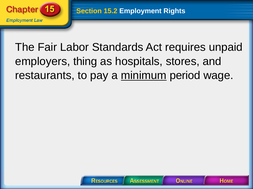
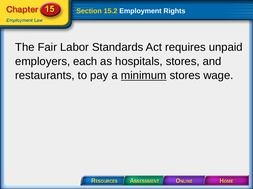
thing: thing -> each
minimum period: period -> stores
